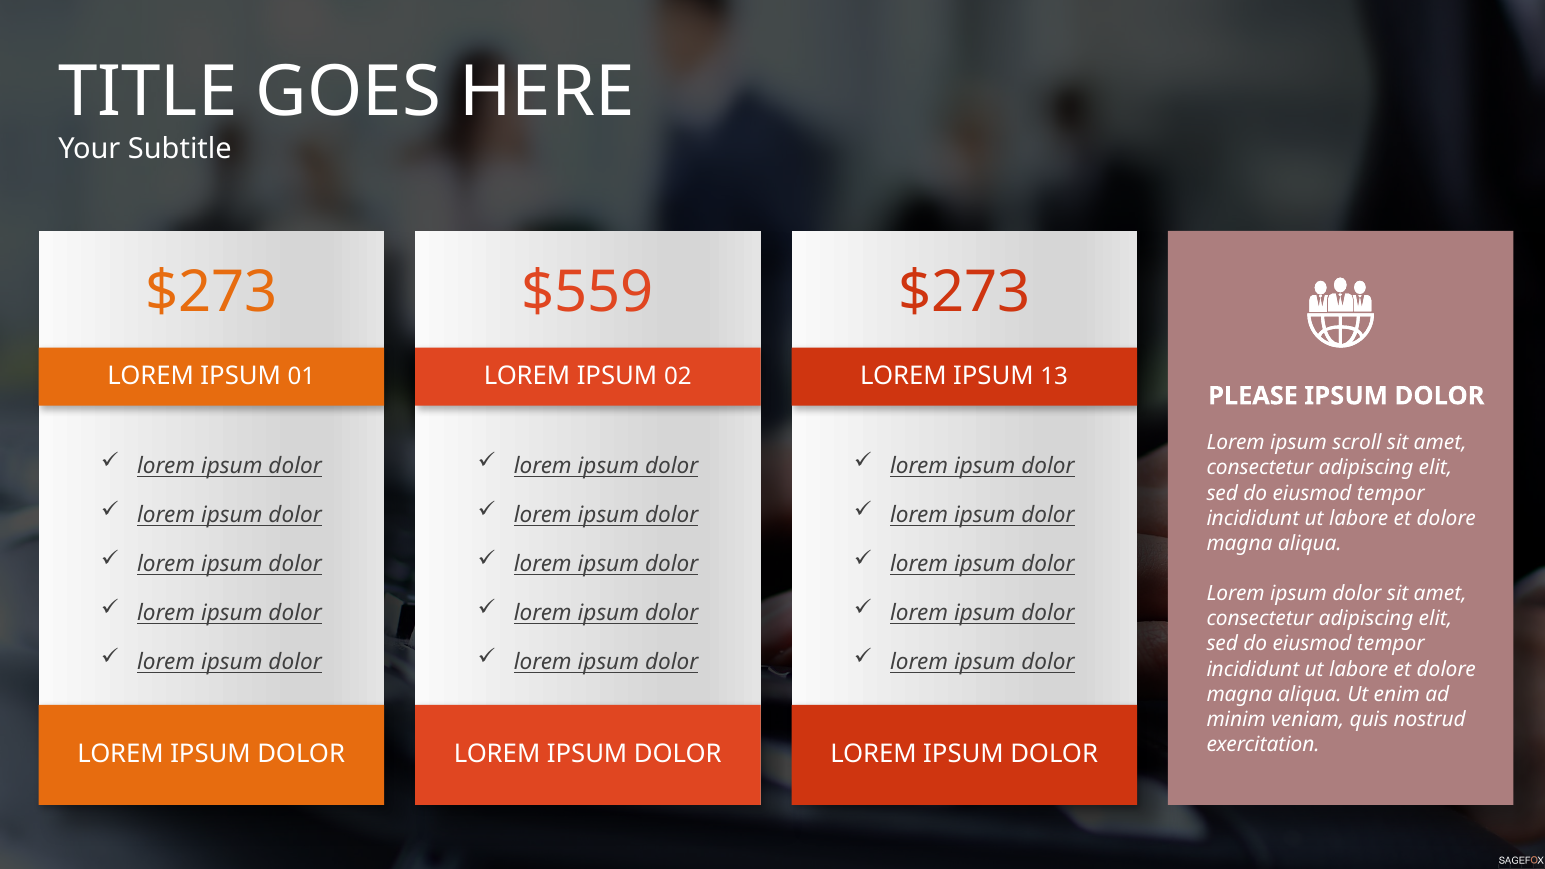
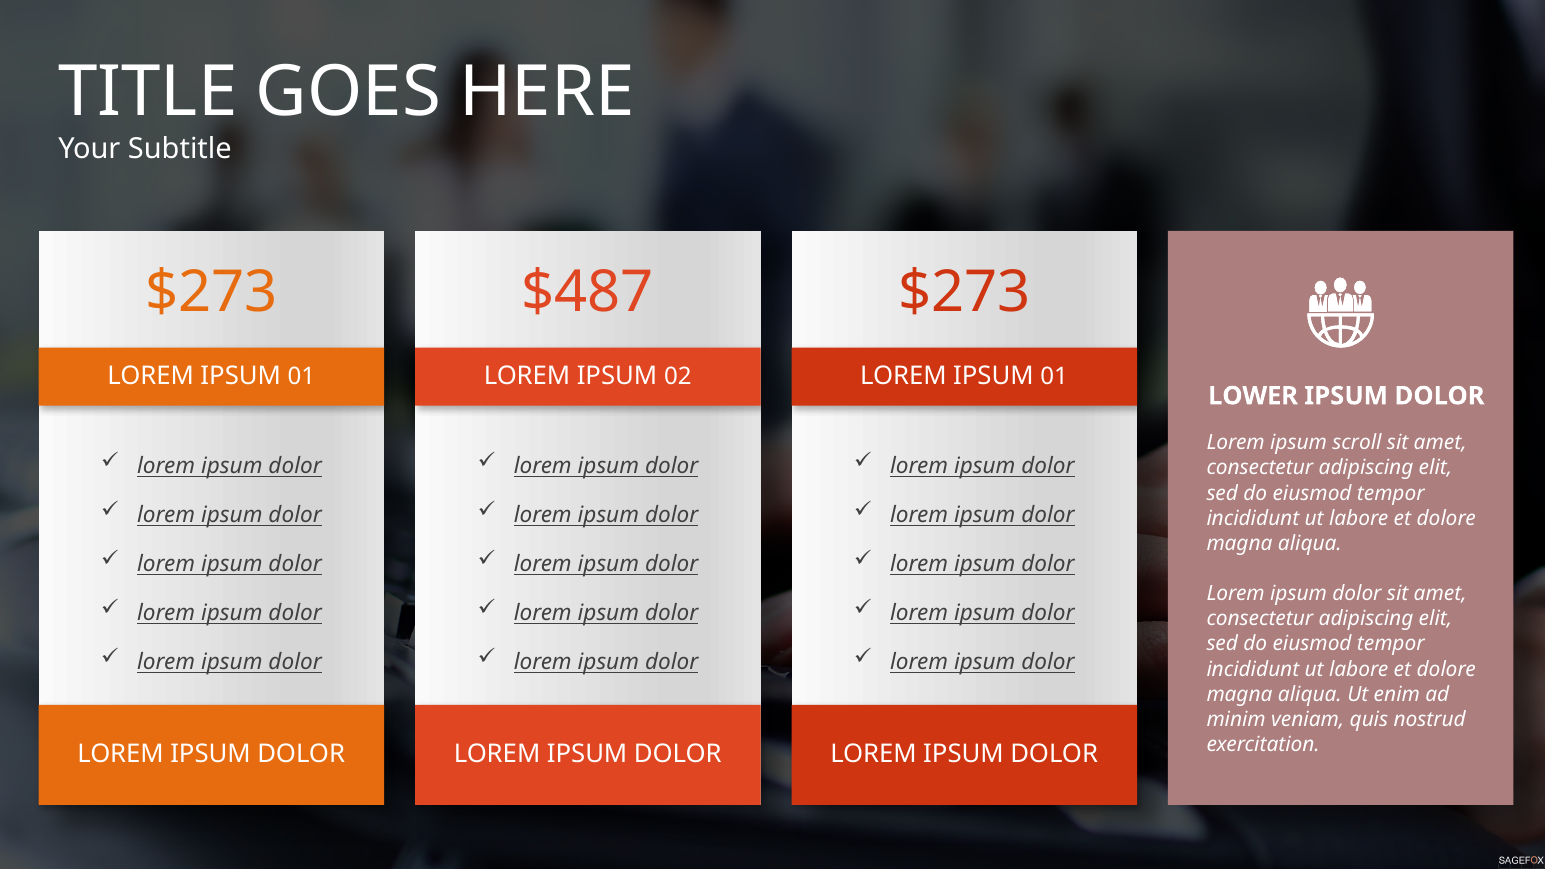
$559: $559 -> $487
13 at (1054, 376): 13 -> 01
PLEASE: PLEASE -> LOWER
